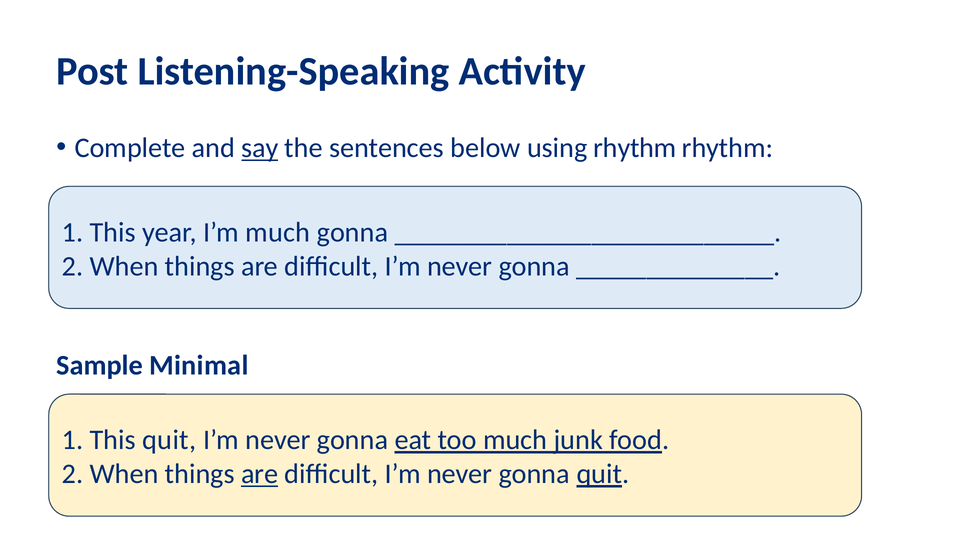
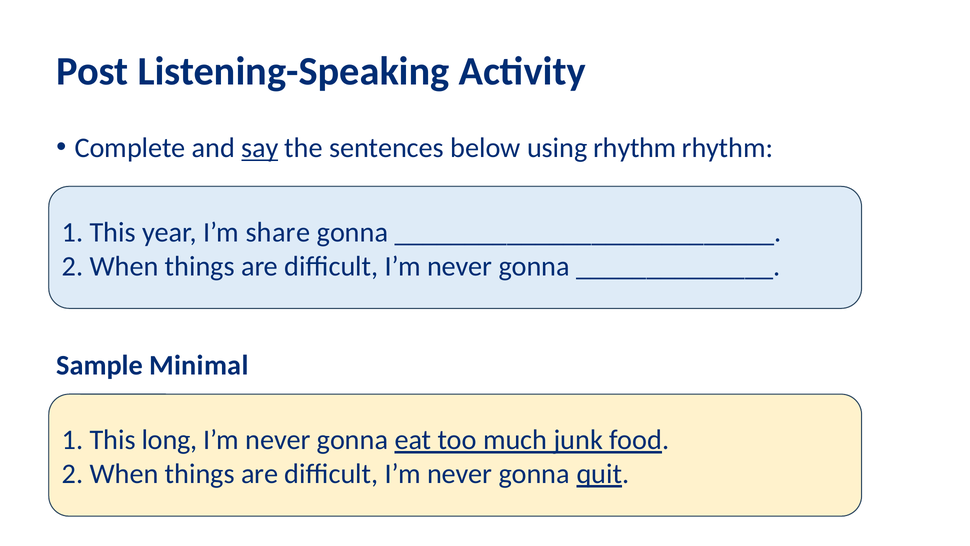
I’m much: much -> share
This quit: quit -> long
are at (260, 474) underline: present -> none
